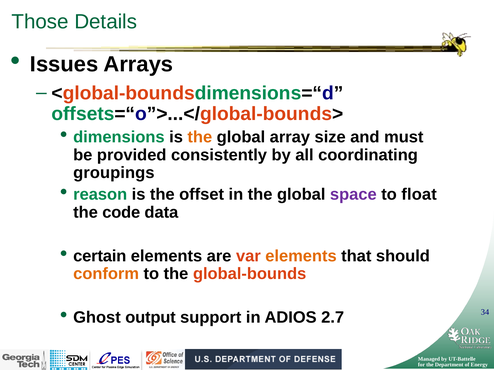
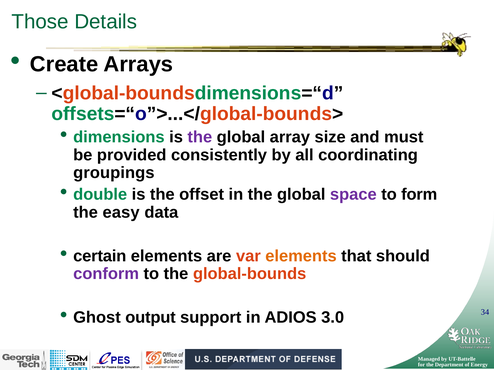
Issues: Issues -> Create
the at (200, 137) colour: orange -> purple
reason: reason -> double
float: float -> form
code: code -> easy
conform colour: orange -> purple
2.7: 2.7 -> 3.0
